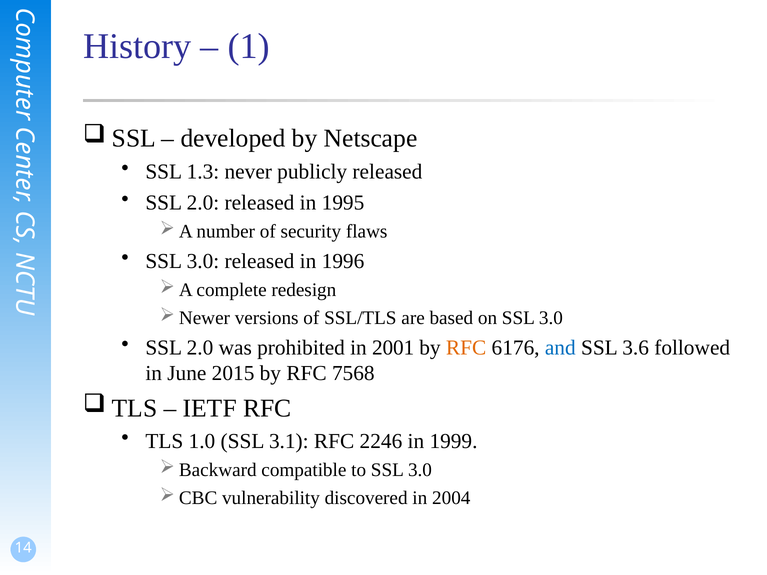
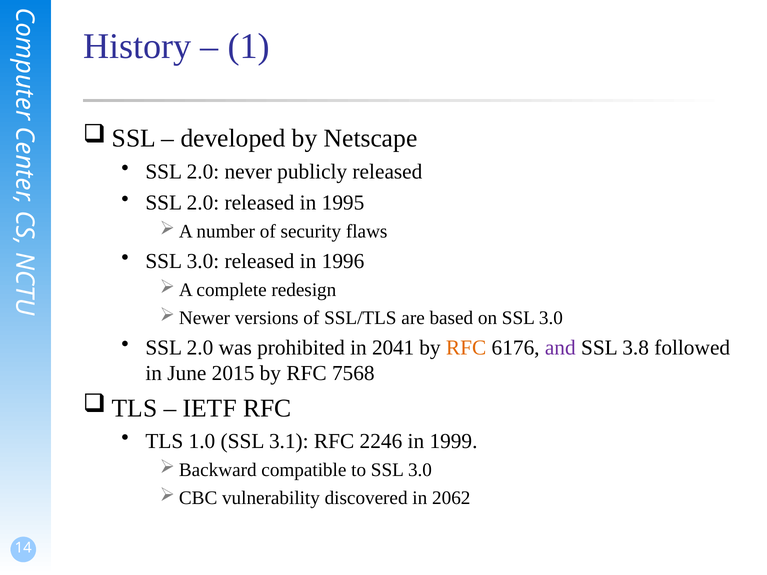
1.3 at (203, 172): 1.3 -> 2.0
2001: 2001 -> 2041
and colour: blue -> purple
3.6: 3.6 -> 3.8
2004: 2004 -> 2062
